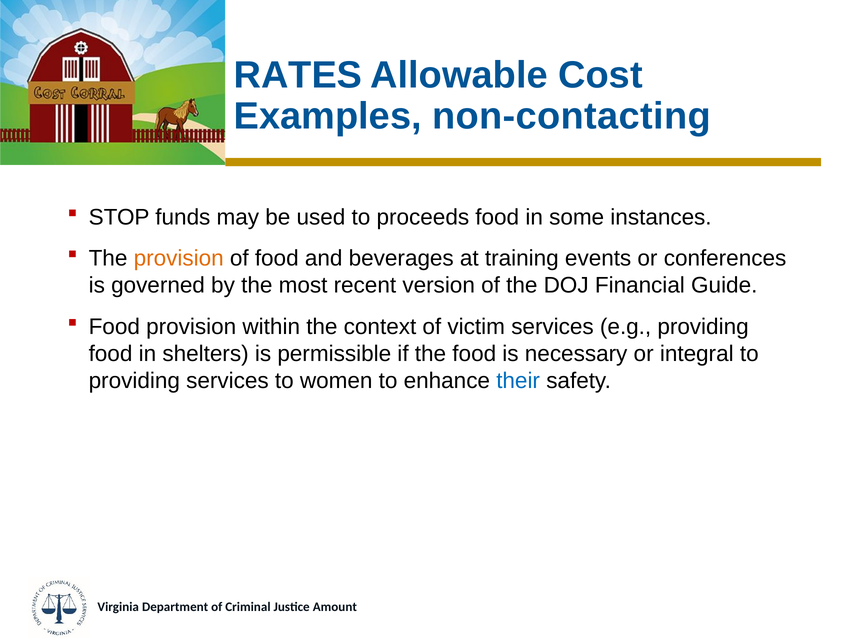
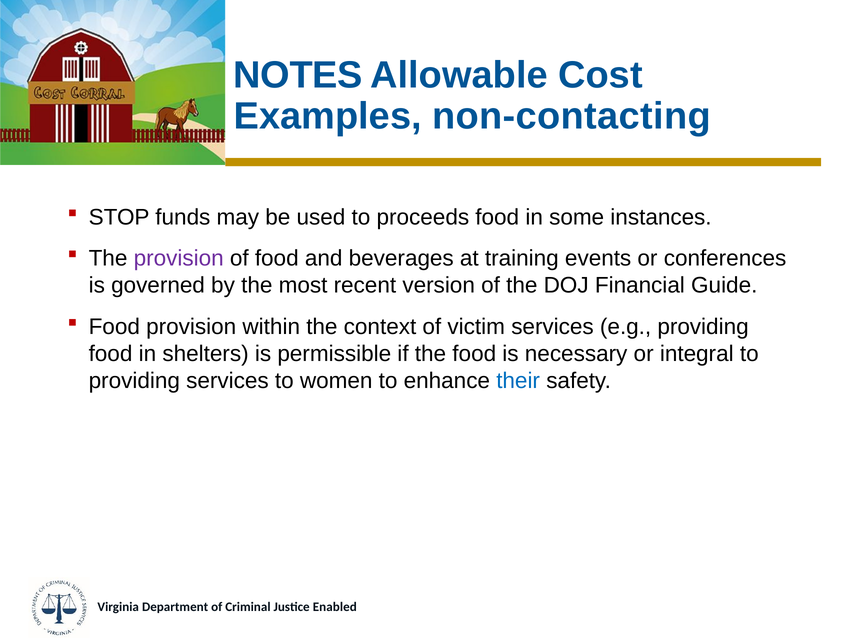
RATES: RATES -> NOTES
provision at (179, 259) colour: orange -> purple
Amount: Amount -> Enabled
